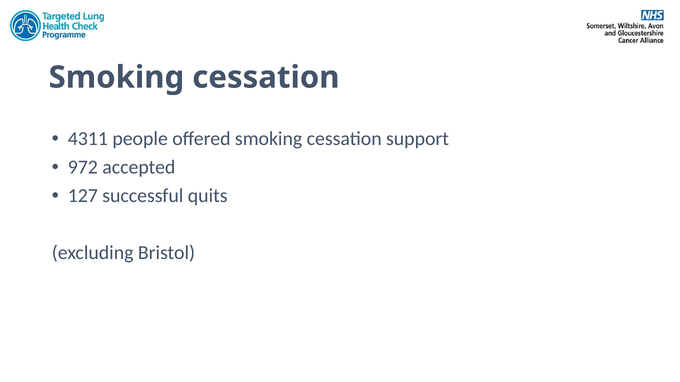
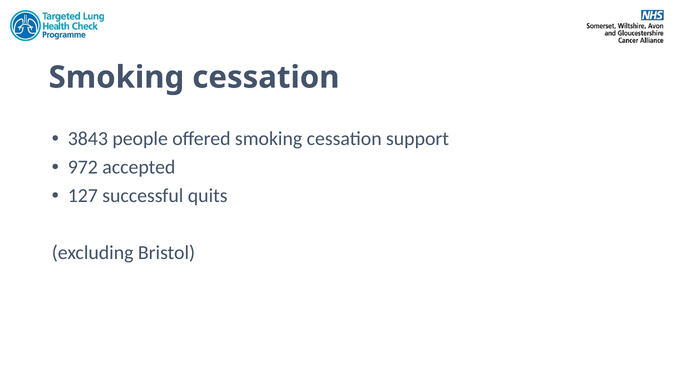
4311: 4311 -> 3843
